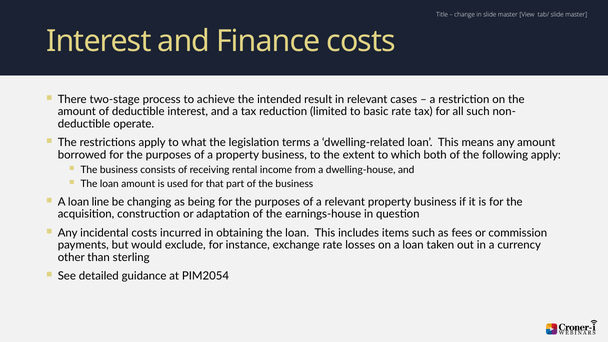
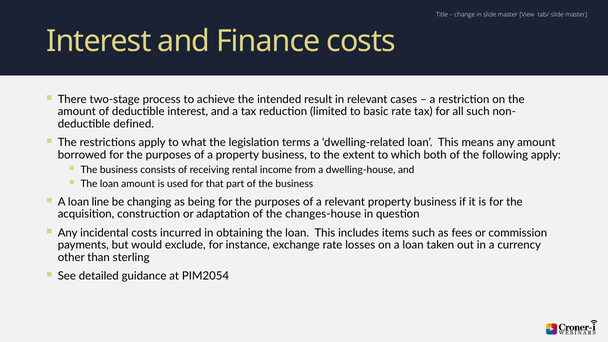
operate: operate -> defined
earnings-house: earnings-house -> changes-house
